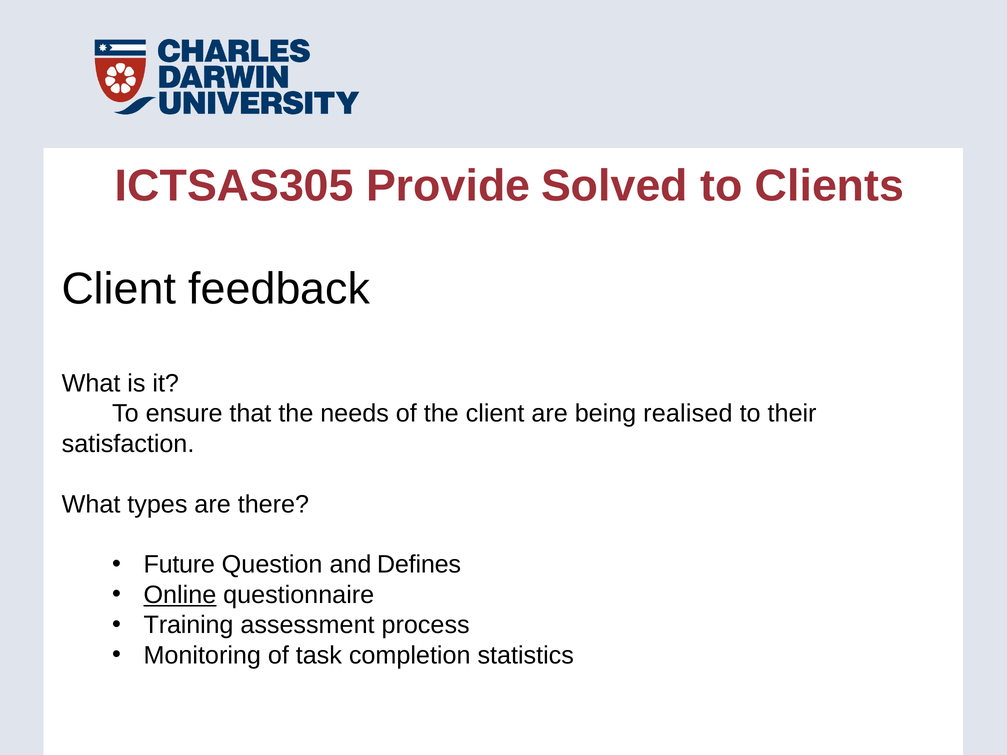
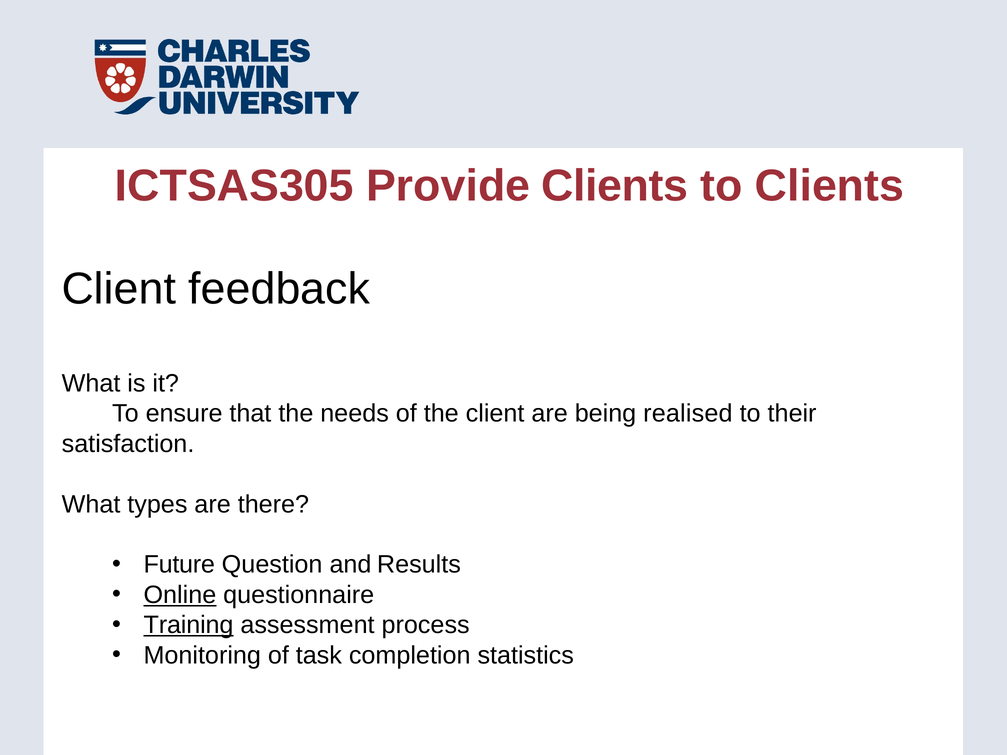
Provide Solved: Solved -> Clients
Defines: Defines -> Results
Training underline: none -> present
